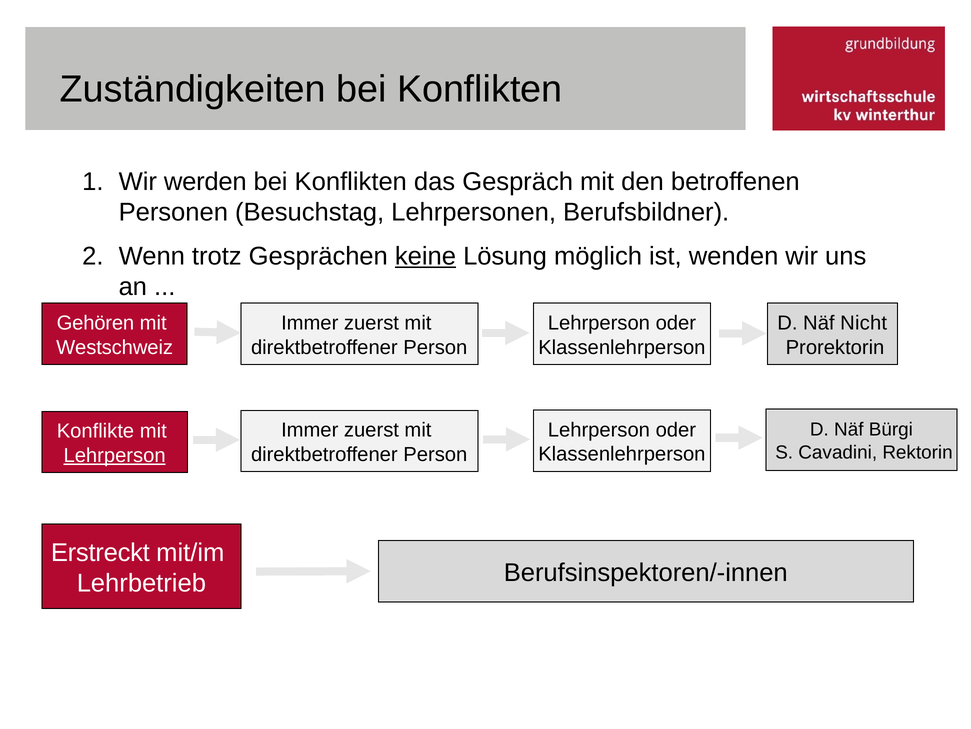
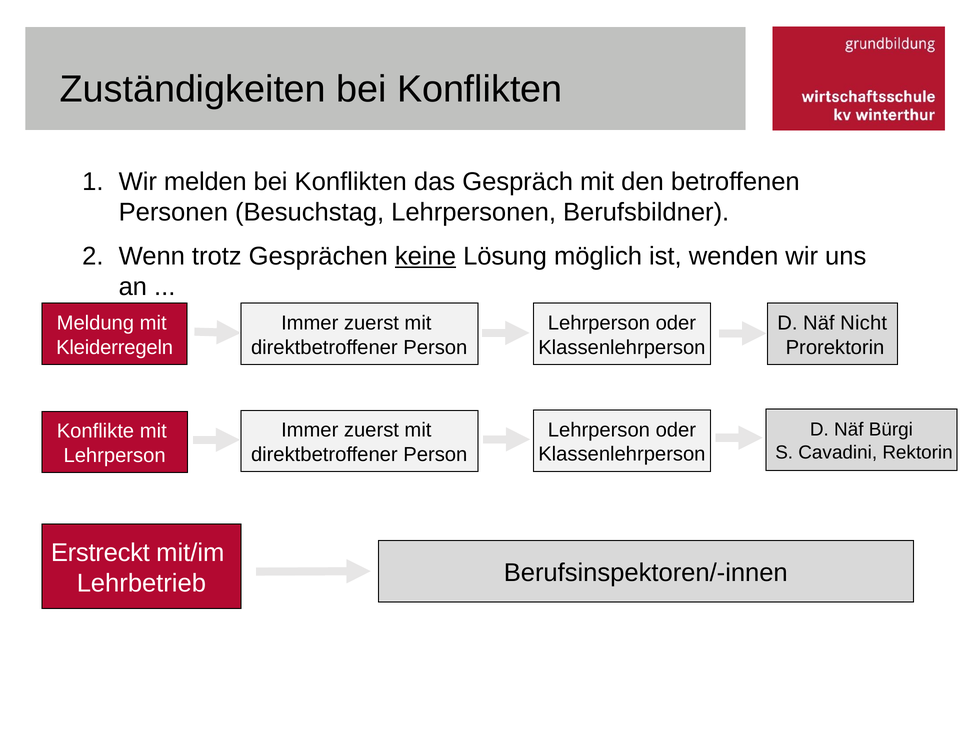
werden: werden -> melden
Gehören: Gehören -> Meldung
Westschweiz: Westschweiz -> Kleiderregeln
Lehrperson at (115, 455) underline: present -> none
